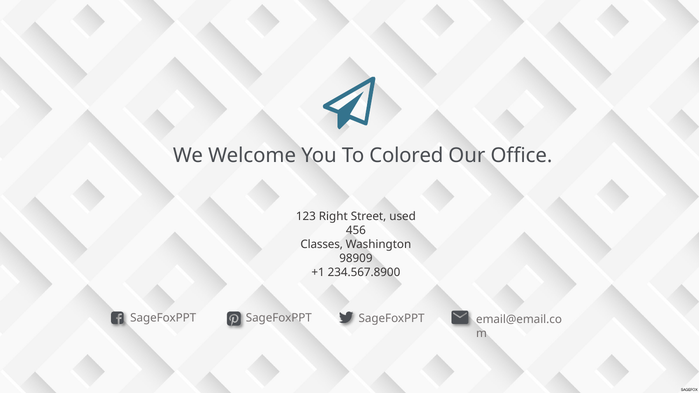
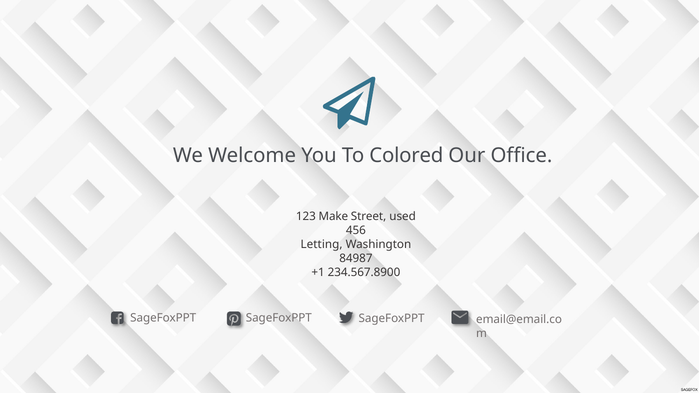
Right: Right -> Make
Classes: Classes -> Letting
98909: 98909 -> 84987
